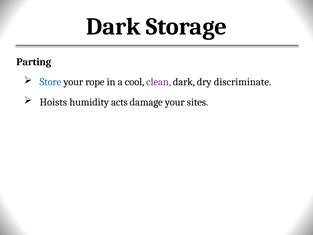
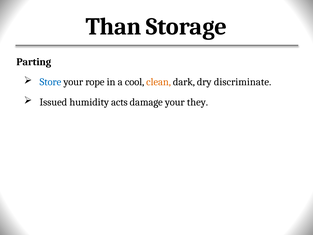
Dark at (113, 26): Dark -> Than
clean colour: purple -> orange
Hoists: Hoists -> Issued
sites: sites -> they
